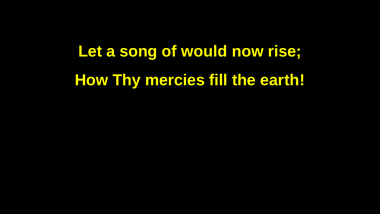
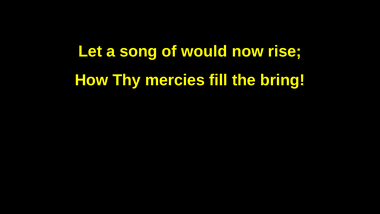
earth: earth -> bring
